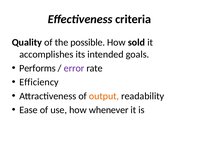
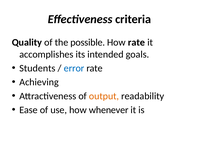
How sold: sold -> rate
Performs: Performs -> Students
error colour: purple -> blue
Efficiency: Efficiency -> Achieving
